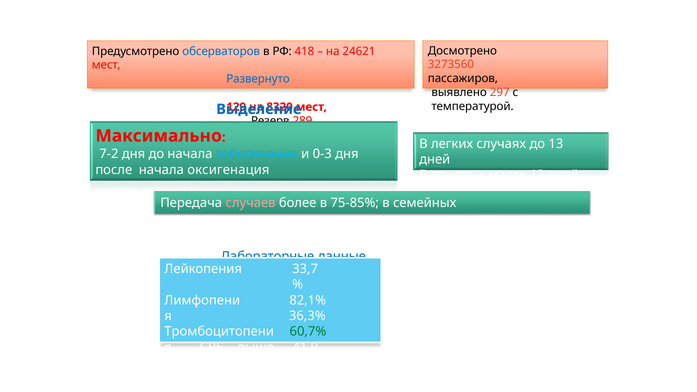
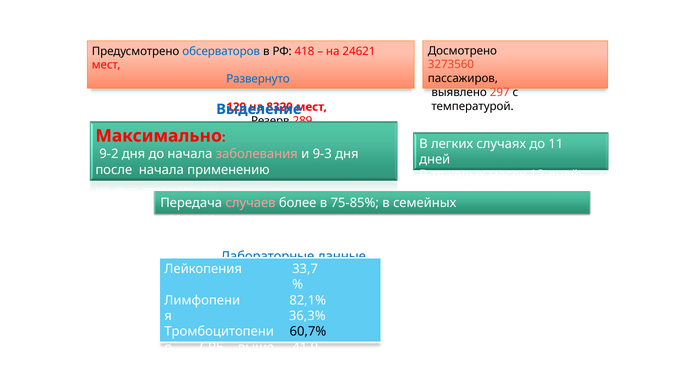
13: 13 -> 11
7-2: 7-2 -> 9-2
заболевания colour: light blue -> pink
0-3: 0-3 -> 9-3
оксигенация: оксигенация -> применению
60,7% colour: green -> black
